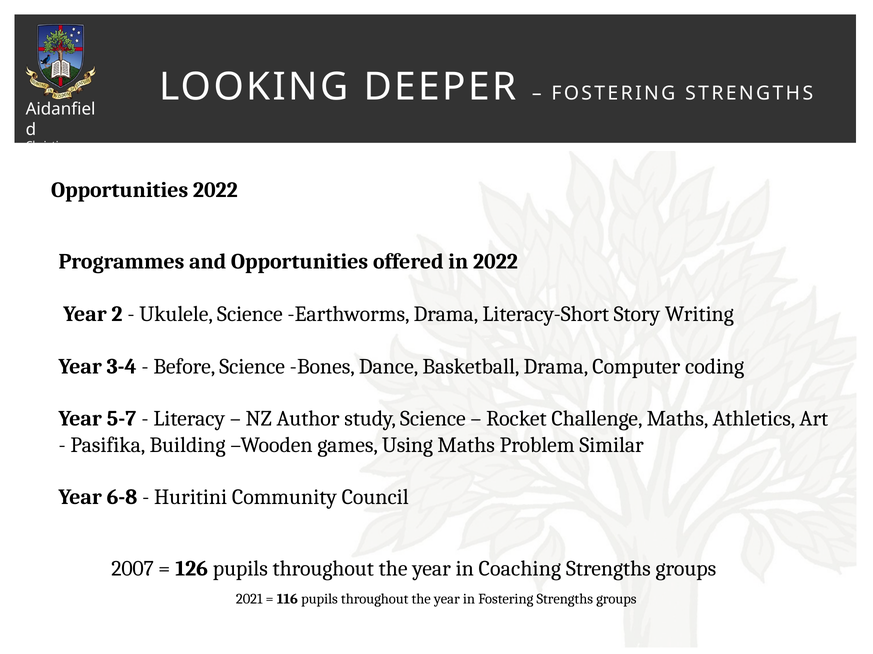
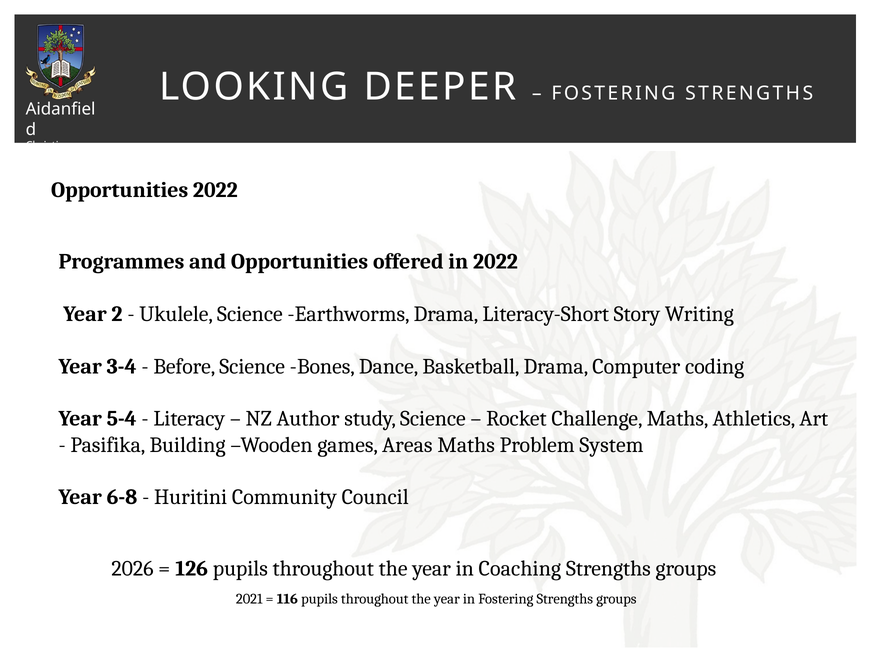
5-7: 5-7 -> 5-4
Using: Using -> Areas
Similar: Similar -> System
2007: 2007 -> 2026
